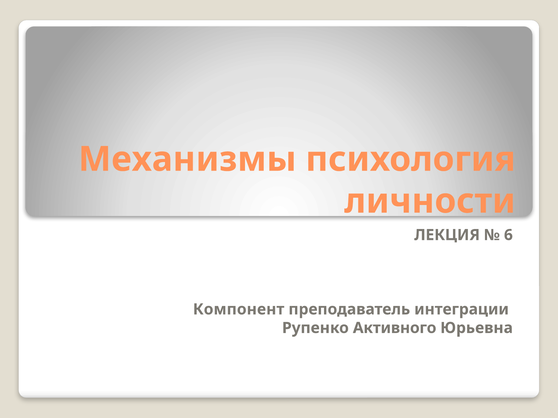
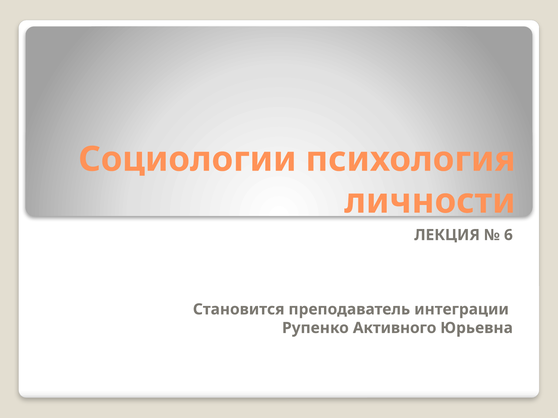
Механизмы: Механизмы -> Социологии
Компонент: Компонент -> Становится
